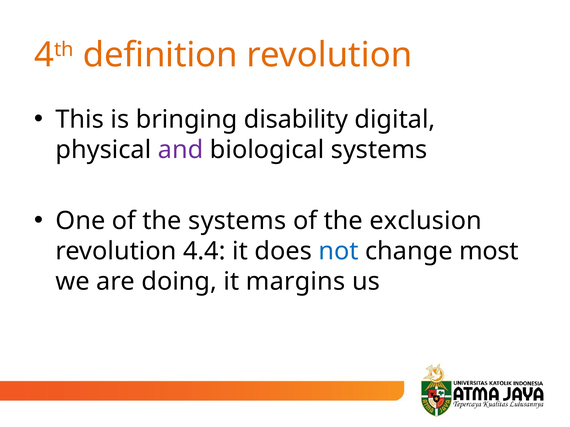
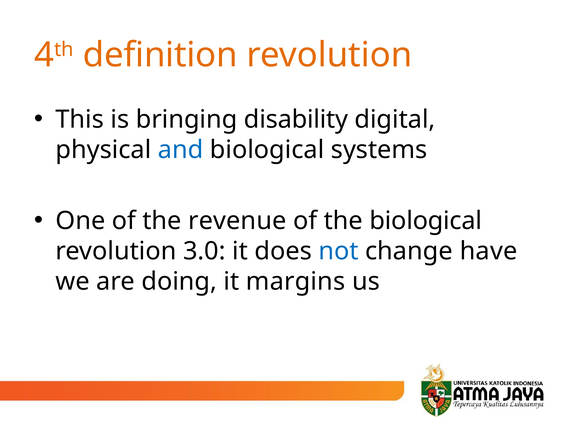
and colour: purple -> blue
the systems: systems -> revenue
the exclusion: exclusion -> biological
4.4: 4.4 -> 3.0
most: most -> have
